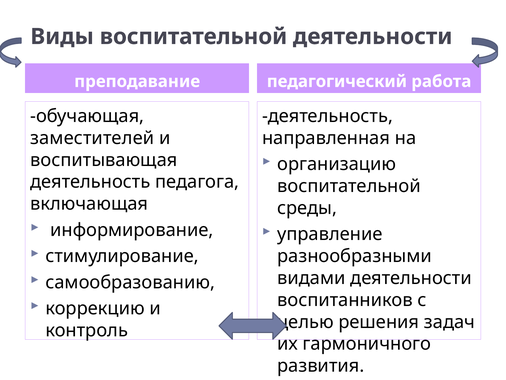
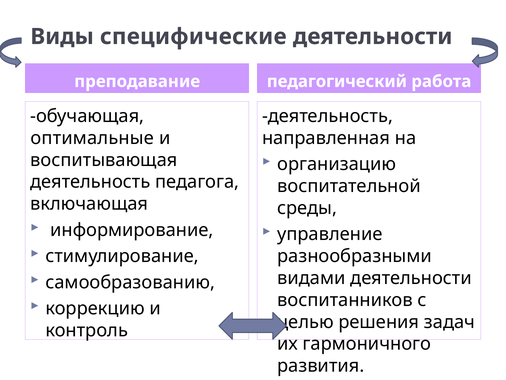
Виды воспитательной: воспитательной -> специфические
заместителей: заместителей -> оптимальные
